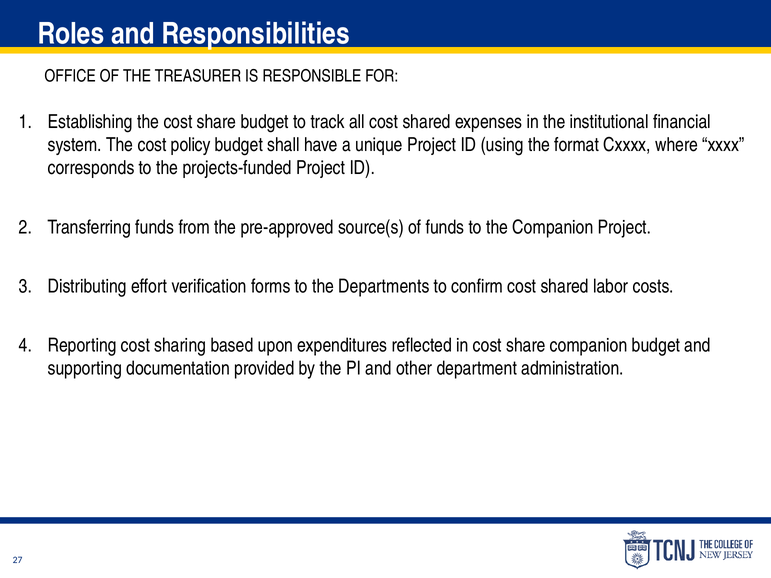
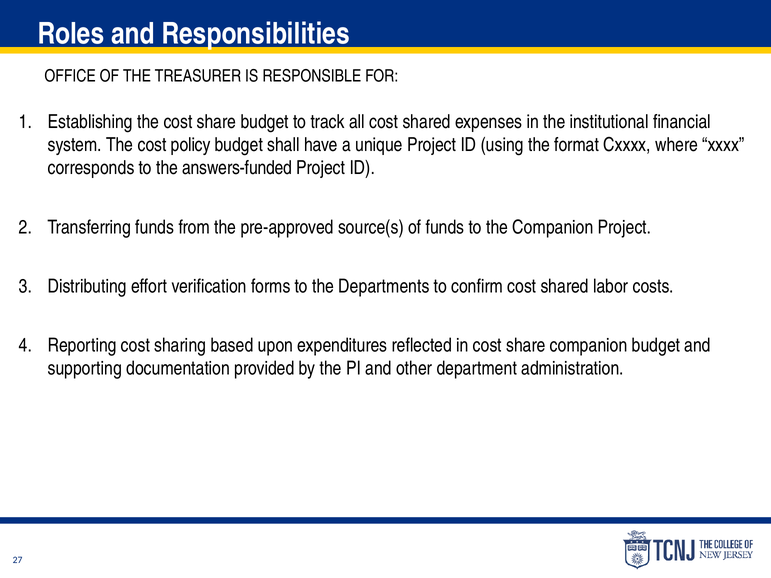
projects-funded: projects-funded -> answers-funded
